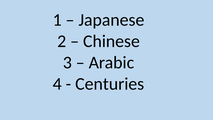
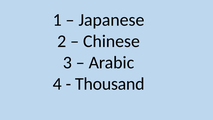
Centuries: Centuries -> Thousand
